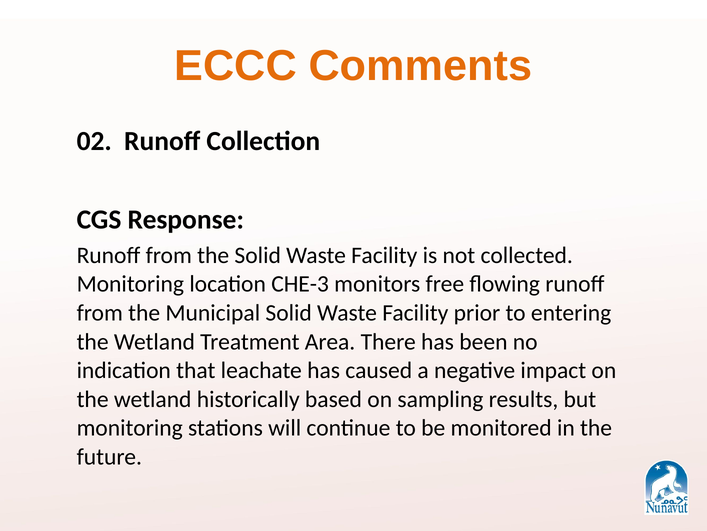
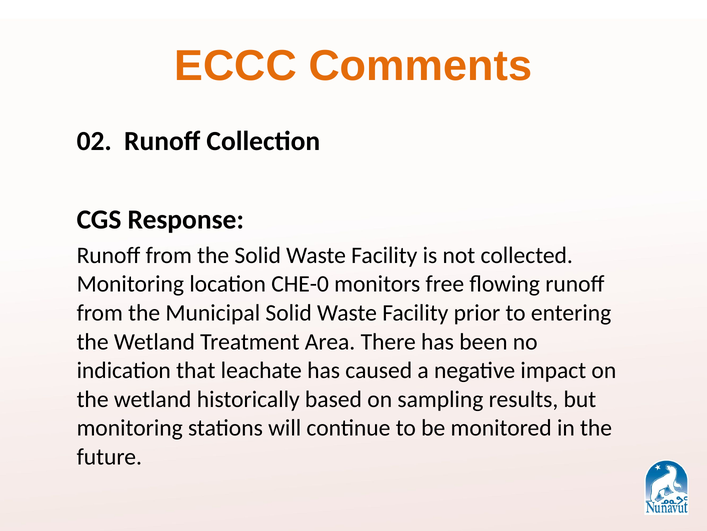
CHE-3: CHE-3 -> CHE-0
